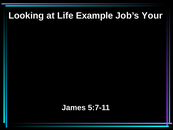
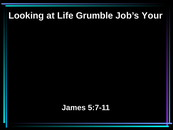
Example: Example -> Grumble
